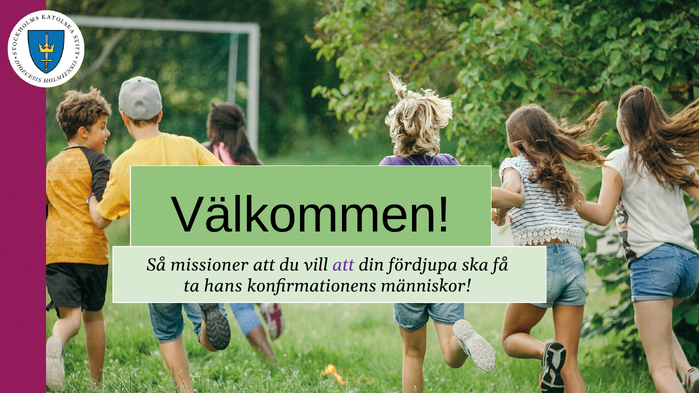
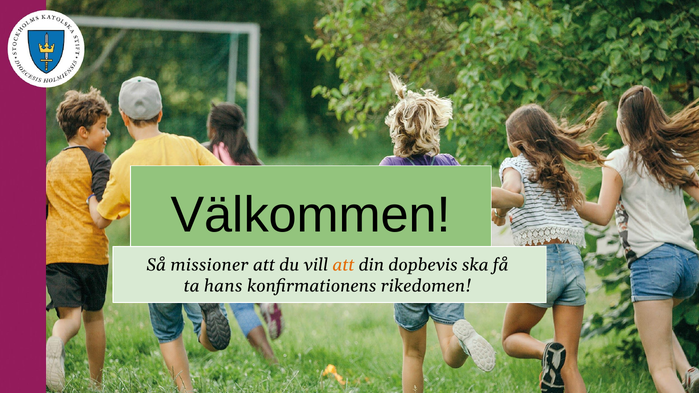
att at (343, 265) colour: purple -> orange
fördjupa: fördjupa -> dopbevis
människor: människor -> rikedomen
